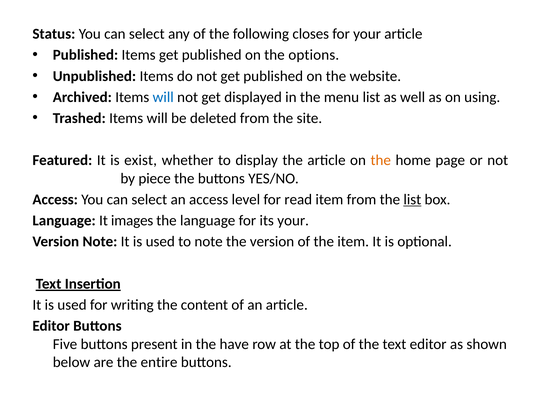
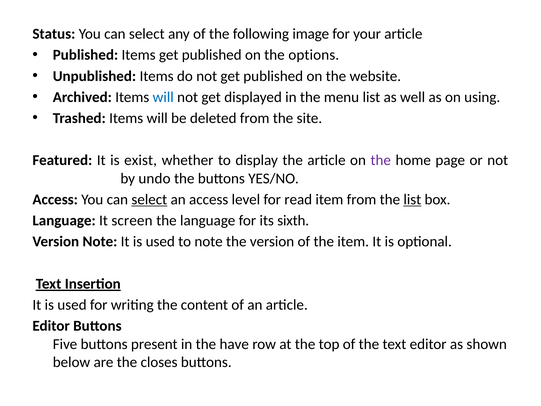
closes: closes -> image
the at (381, 160) colour: orange -> purple
piece: piece -> undo
select at (149, 199) underline: none -> present
images: images -> screen
its your: your -> sixth
entire: entire -> closes
